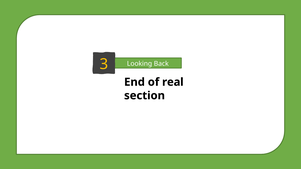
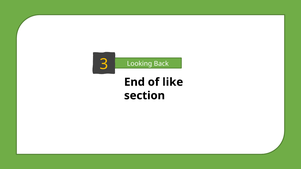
real: real -> like
